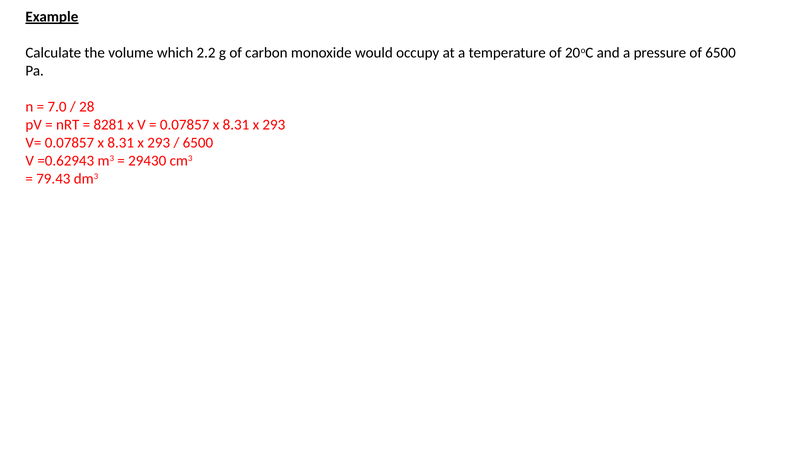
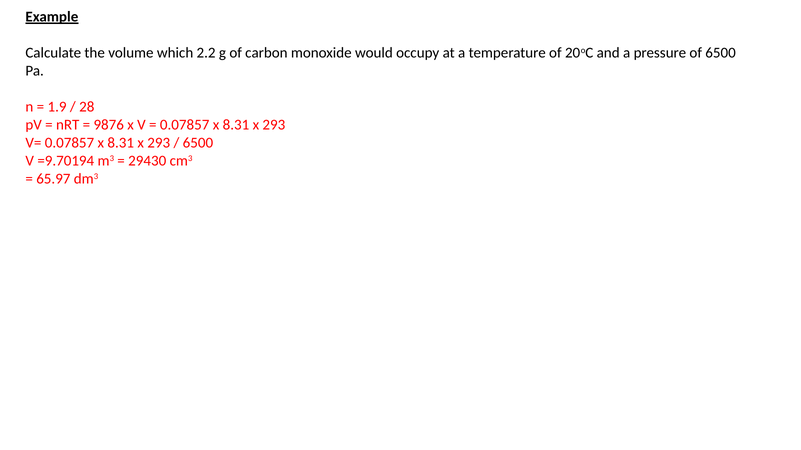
7.0: 7.0 -> 1.9
8281: 8281 -> 9876
=0.62943: =0.62943 -> =9.70194
79.43: 79.43 -> 65.97
